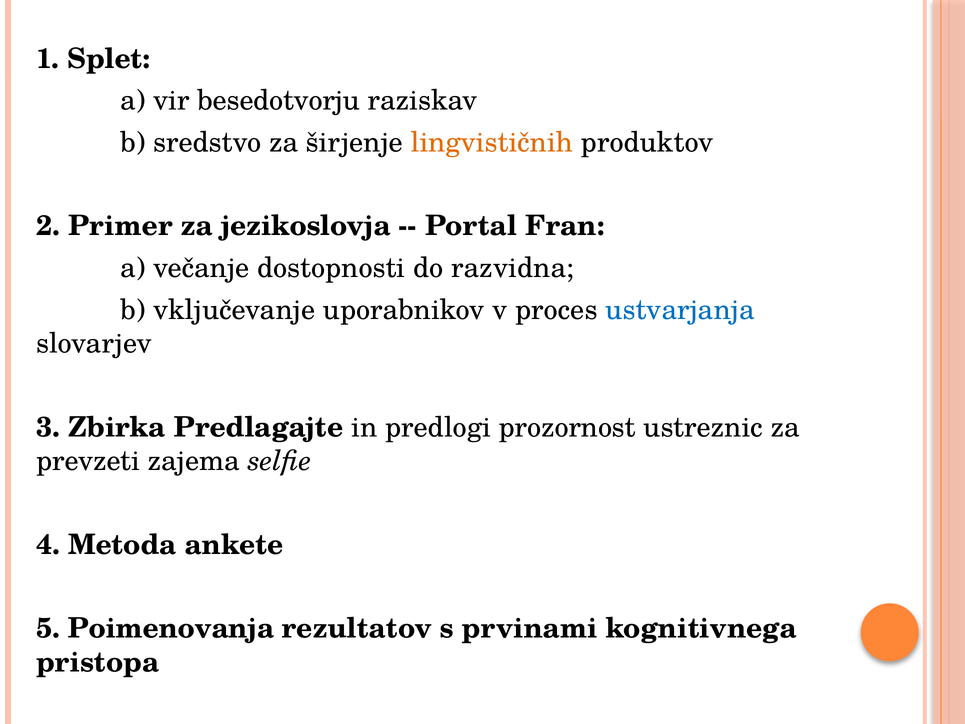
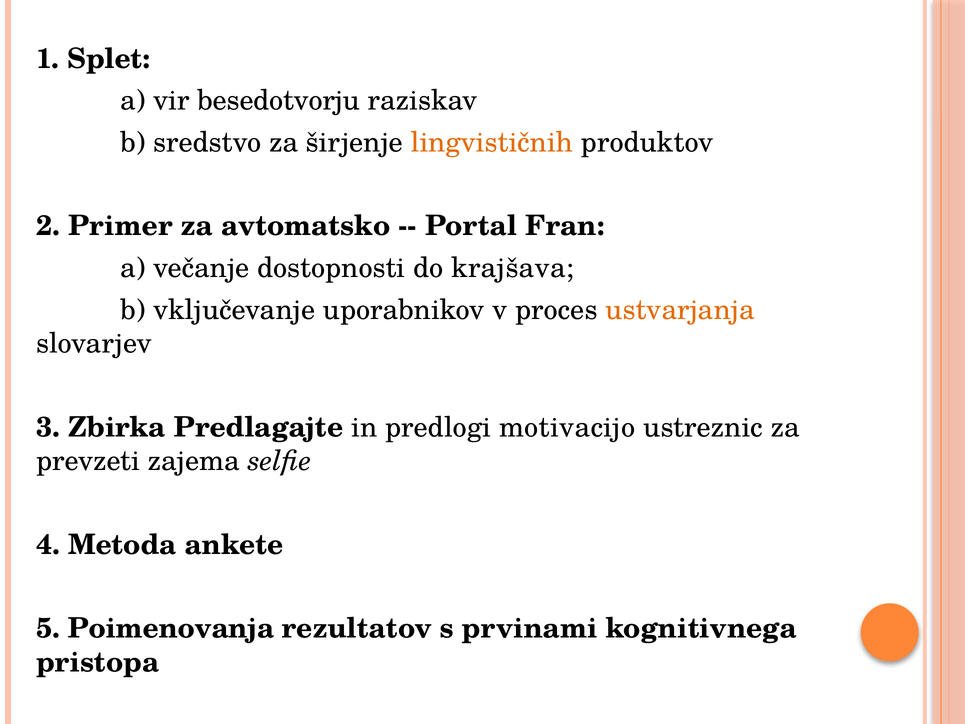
jezikoslovja: jezikoslovja -> avtomatsko
razvidna: razvidna -> krajšava
ustvarjanja colour: blue -> orange
prozornost: prozornost -> motivacijo
